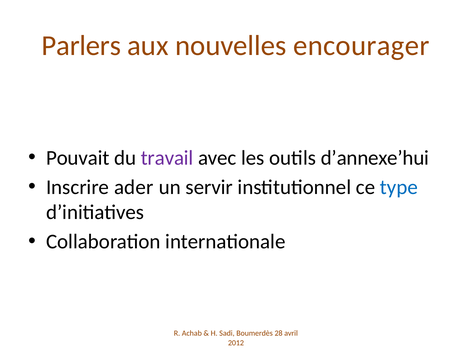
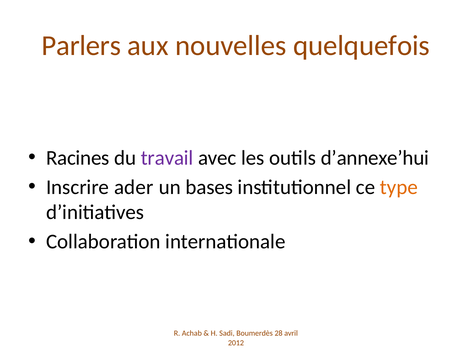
encourager: encourager -> quelquefois
Pouvait: Pouvait -> Racines
servir: servir -> bases
type colour: blue -> orange
